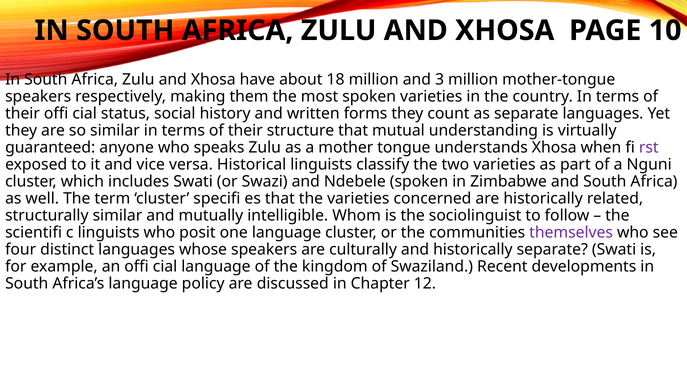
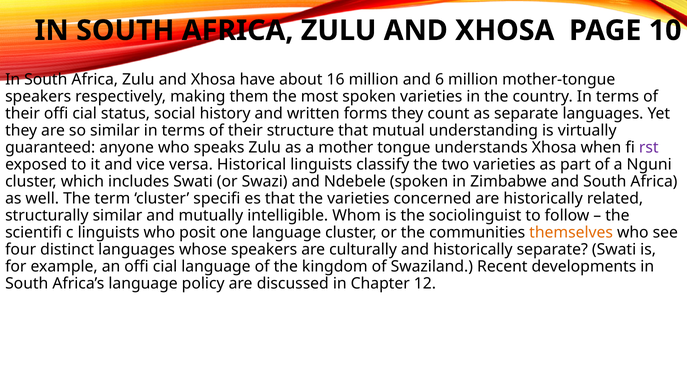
18: 18 -> 16
3: 3 -> 6
themselves colour: purple -> orange
